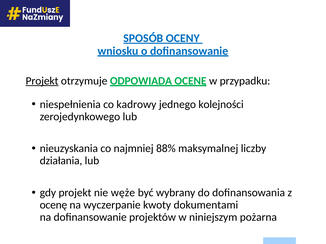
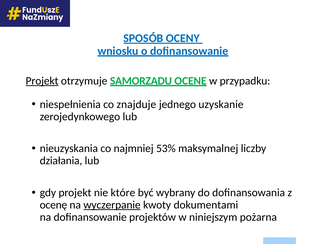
ODPOWIADA: ODPOWIADA -> SAMORZĄDU
kadrowy: kadrowy -> znajduje
kolejności: kolejności -> uzyskanie
88%: 88% -> 53%
węże: węże -> które
wyczerpanie underline: none -> present
